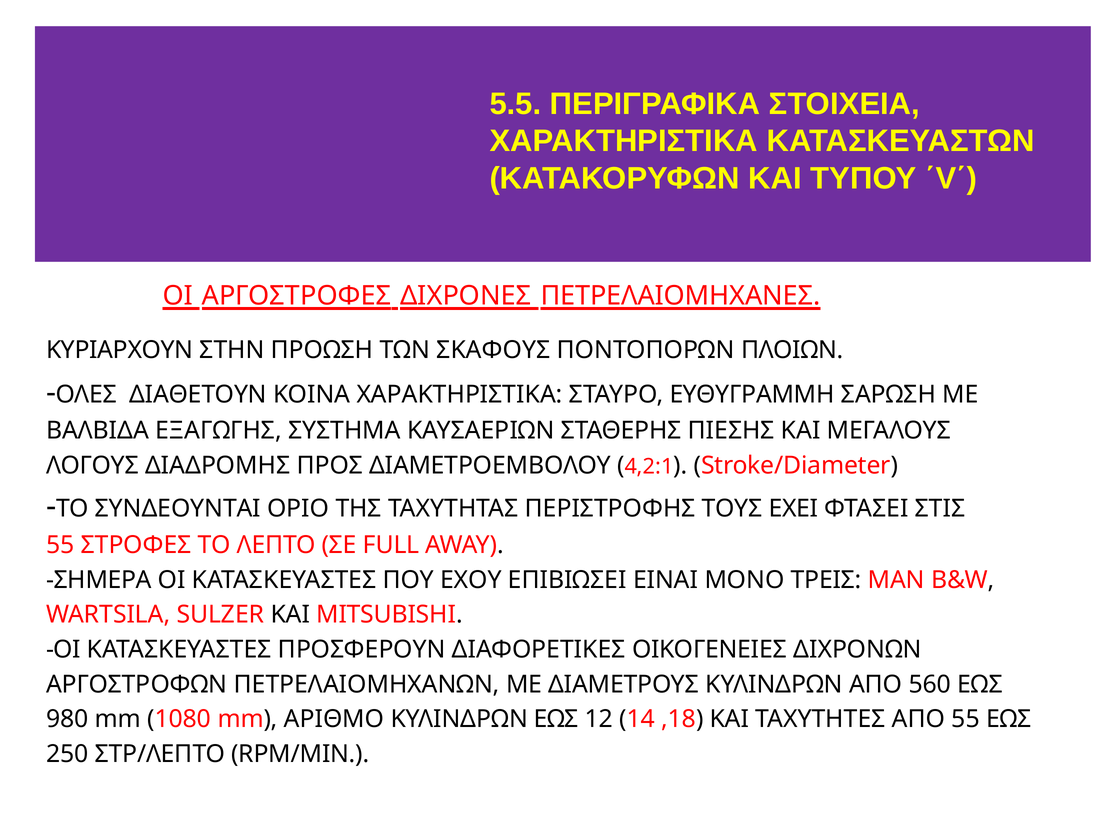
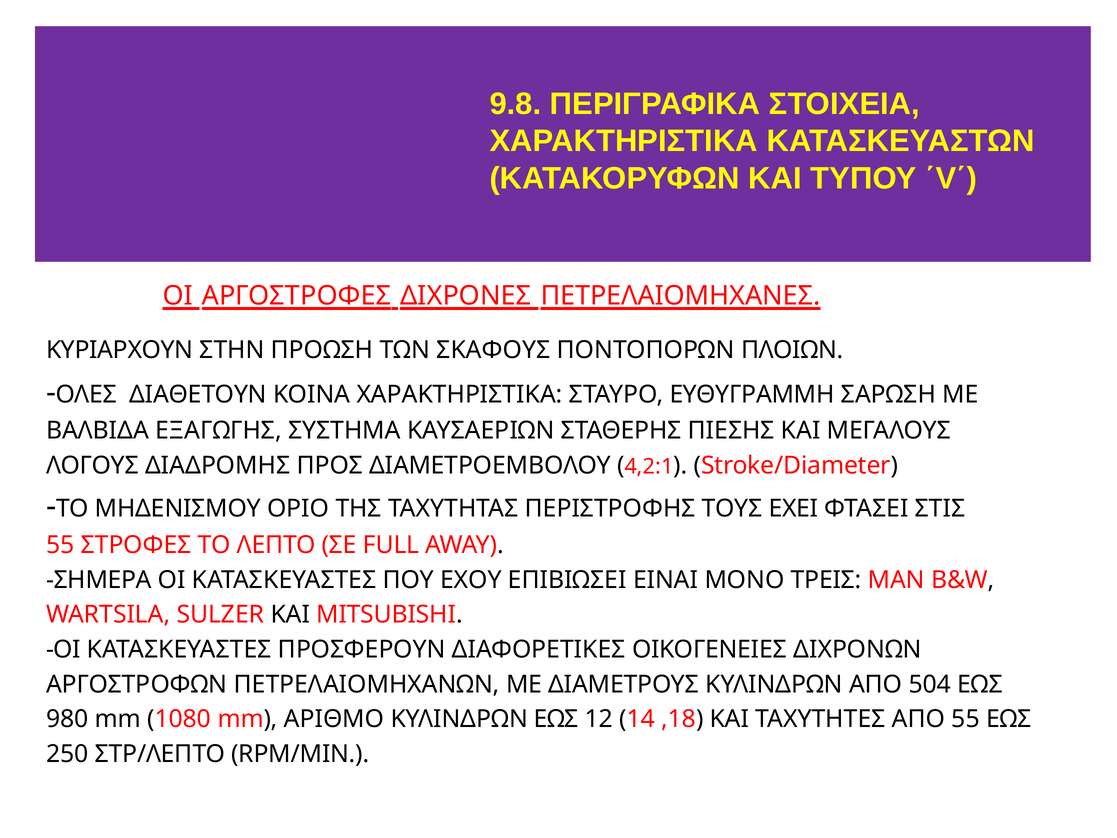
5.5: 5.5 -> 9.8
ΣΥΝΔΕΟΥΝΤΑΙ: ΣΥΝΔΕΟΥΝΤΑΙ -> ΜΗΔΕΝΙΣΜΟΥ
560: 560 -> 504
